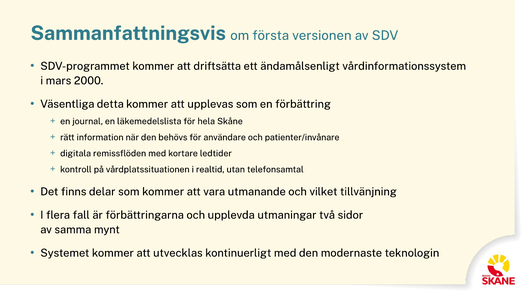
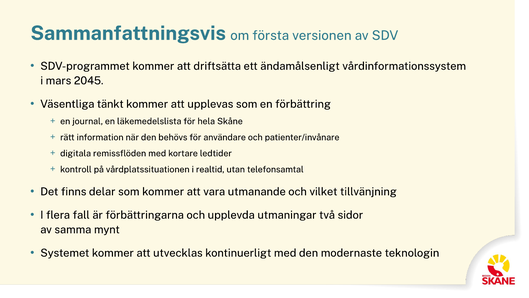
2000: 2000 -> 2045
detta: detta -> tänkt
